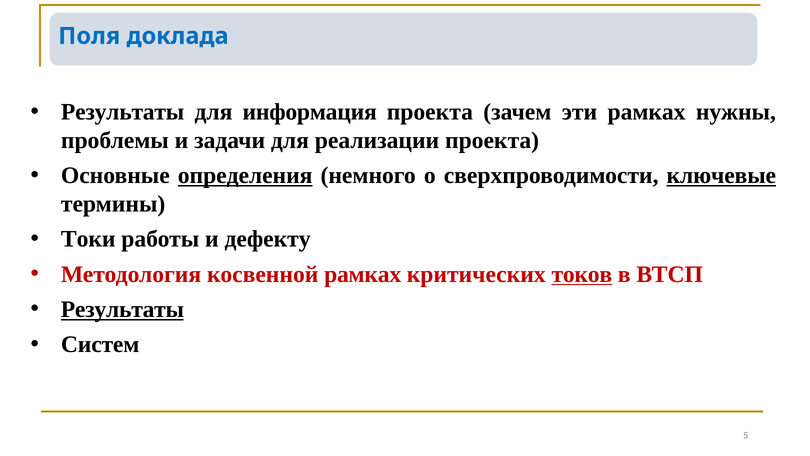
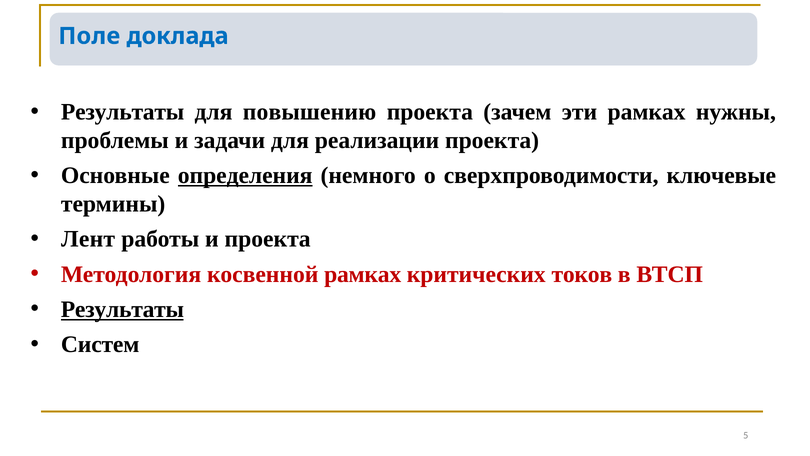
Поля: Поля -> Поле
информация: информация -> повышению
ключевые underline: present -> none
Токи: Токи -> Лент
и дефекту: дефекту -> проекта
токов underline: present -> none
